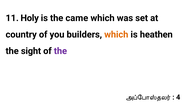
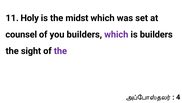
came: came -> midst
country: country -> counsel
which at (116, 34) colour: orange -> purple
is heathen: heathen -> builders
